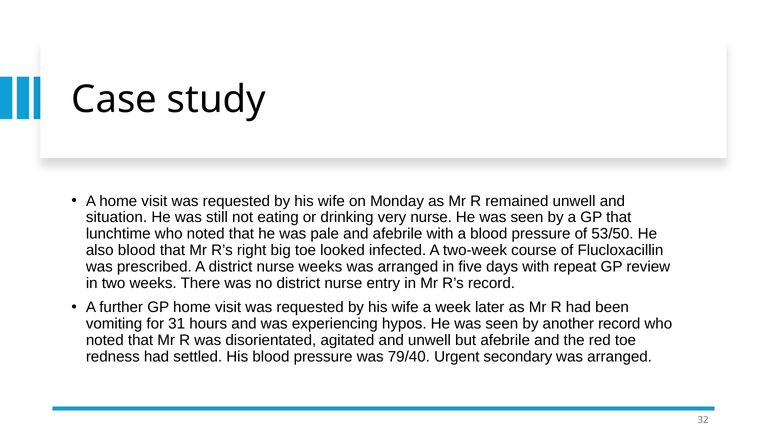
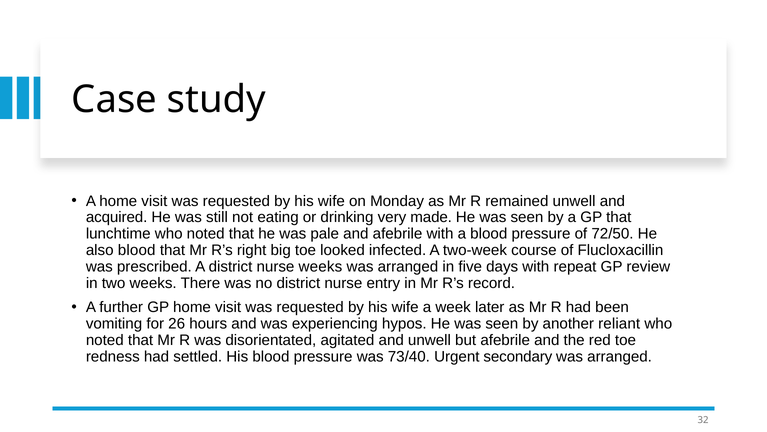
situation: situation -> acquired
very nurse: nurse -> made
53/50: 53/50 -> 72/50
31: 31 -> 26
another record: record -> reliant
79/40: 79/40 -> 73/40
